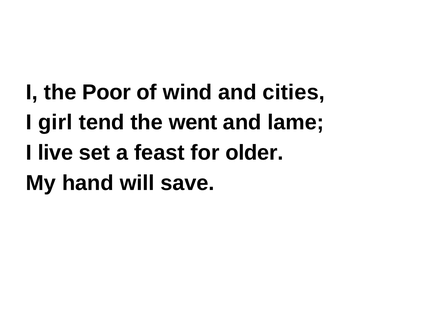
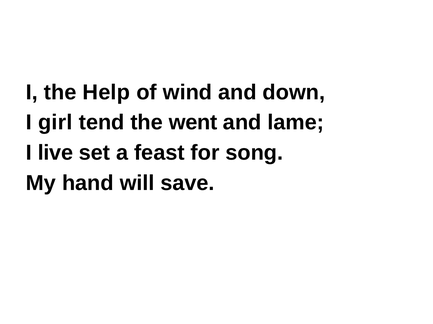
Poor: Poor -> Help
cities: cities -> down
older: older -> song
